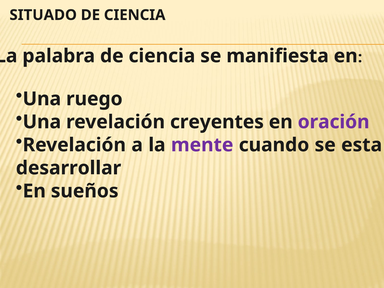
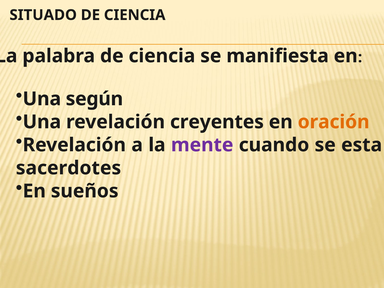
ruego: ruego -> según
oración colour: purple -> orange
desarrollar: desarrollar -> sacerdotes
